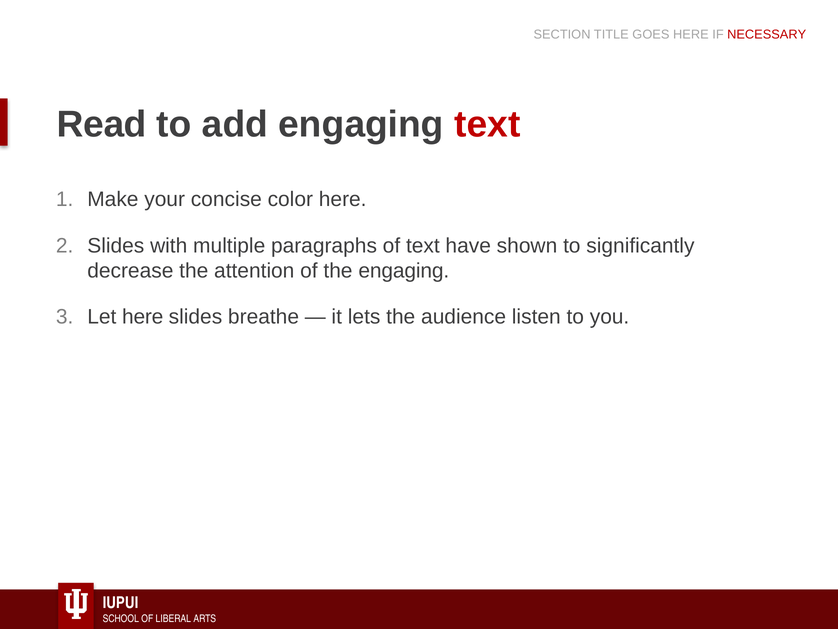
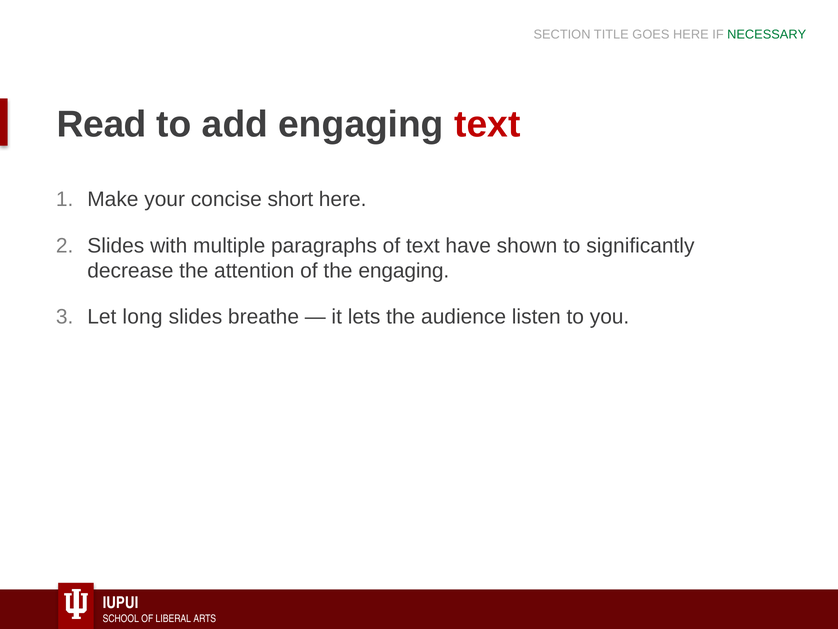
NECESSARY colour: red -> green
color: color -> short
Let here: here -> long
